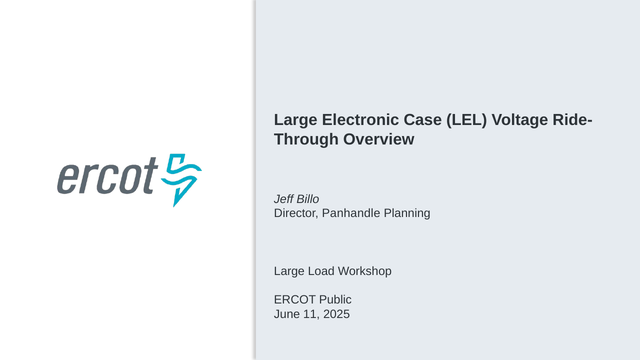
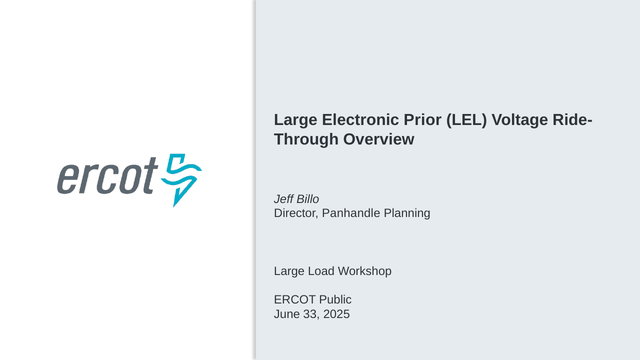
Case: Case -> Prior
11: 11 -> 33
